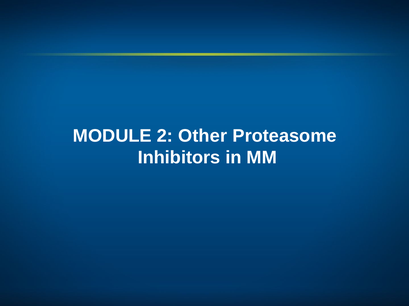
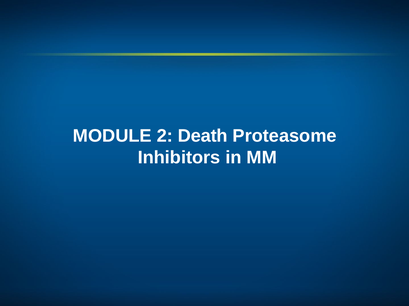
Other: Other -> Death
